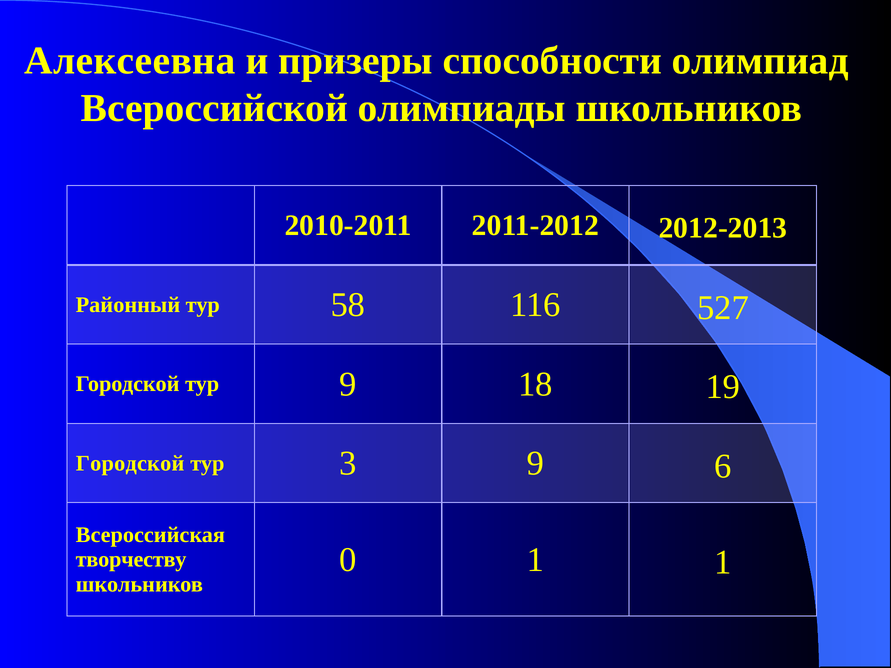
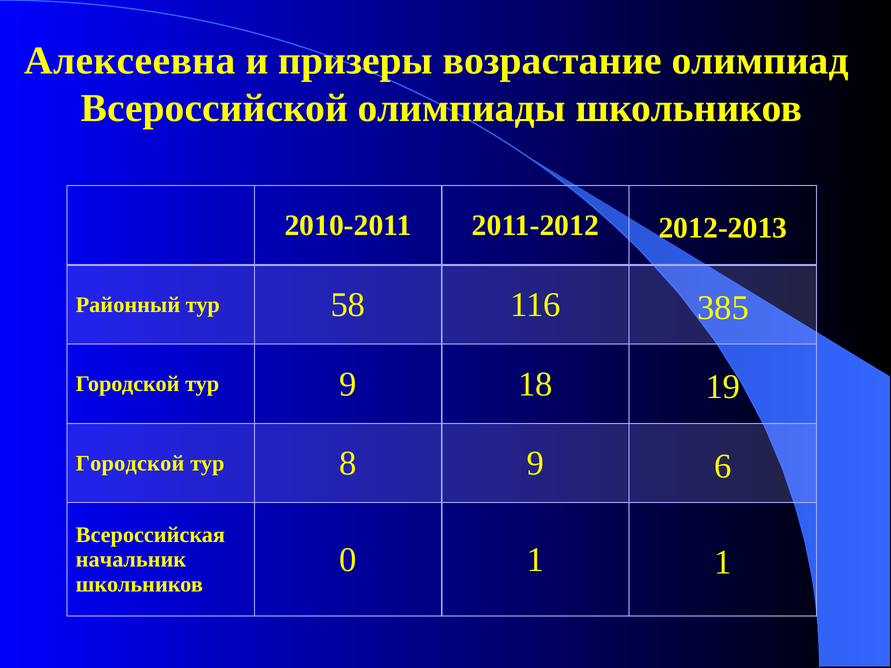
способности: способности -> возрастание
527: 527 -> 385
3: 3 -> 8
творчеству: творчеству -> начальник
